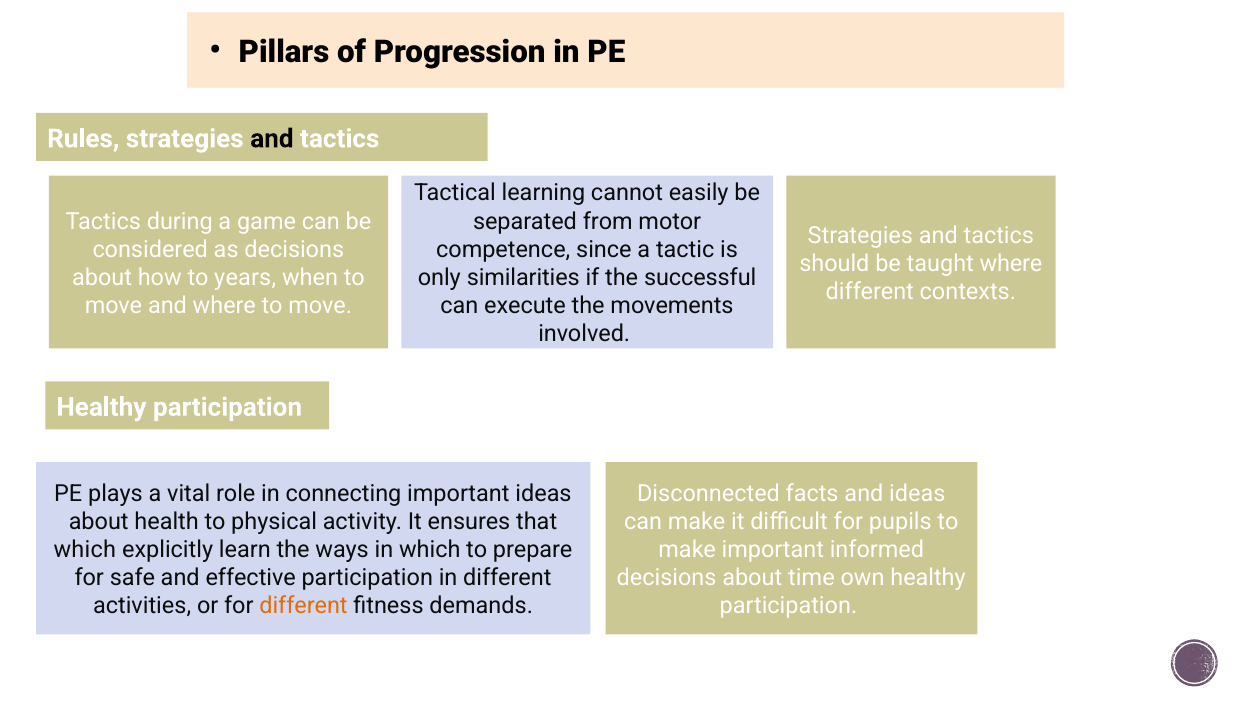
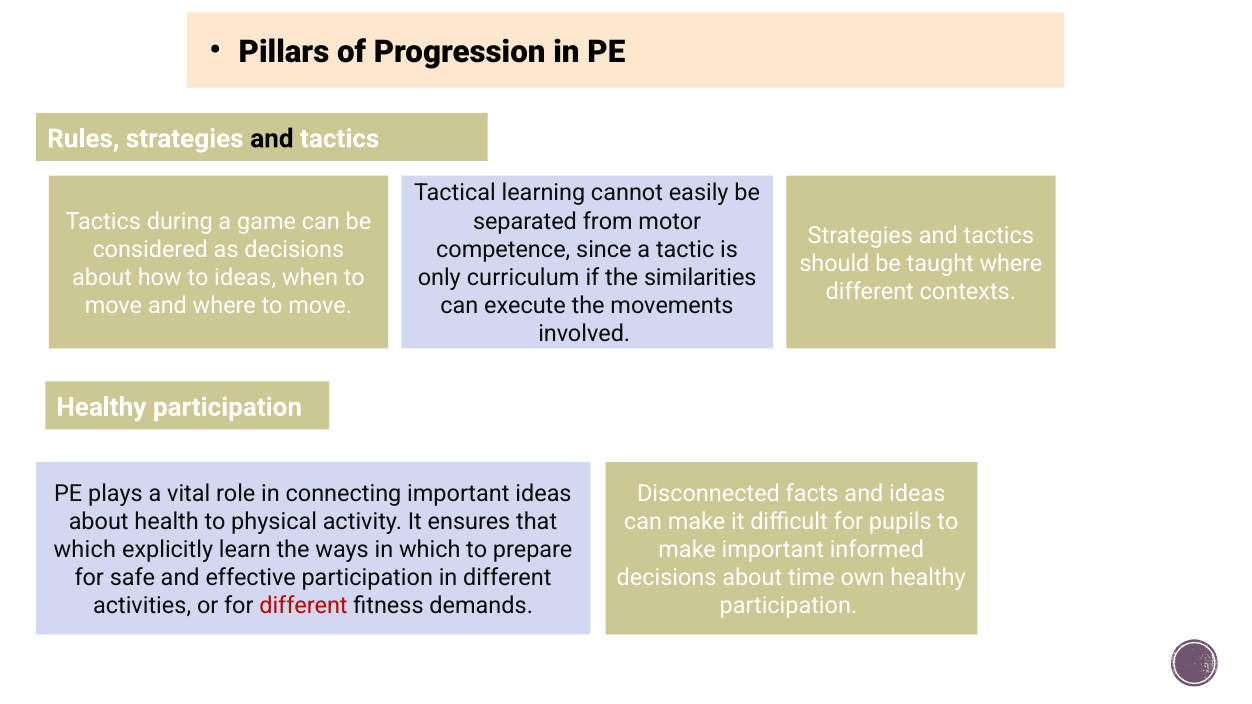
to years: years -> ideas
similarities: similarities -> curriculum
successful: successful -> similarities
different at (303, 606) colour: orange -> red
